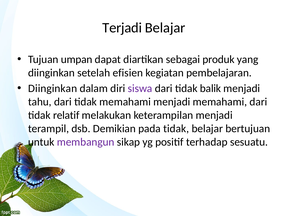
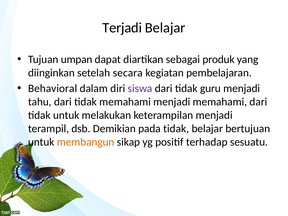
efisien: efisien -> secara
Diinginkan at (53, 88): Diinginkan -> Behavioral
balik: balik -> guru
tidak relatif: relatif -> untuk
membangun colour: purple -> orange
